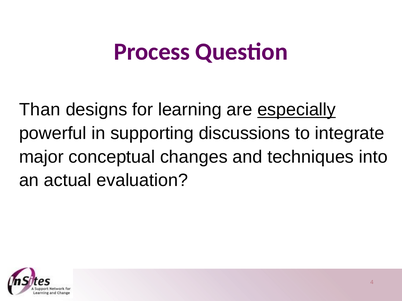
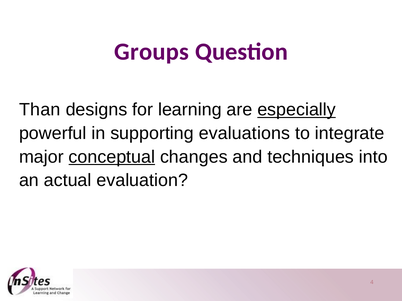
Process: Process -> Groups
discussions: discussions -> evaluations
conceptual underline: none -> present
